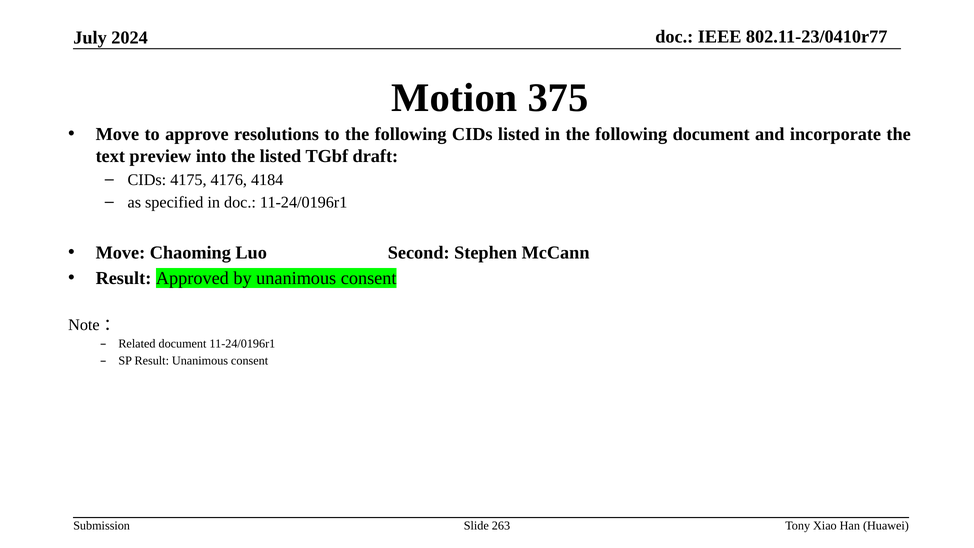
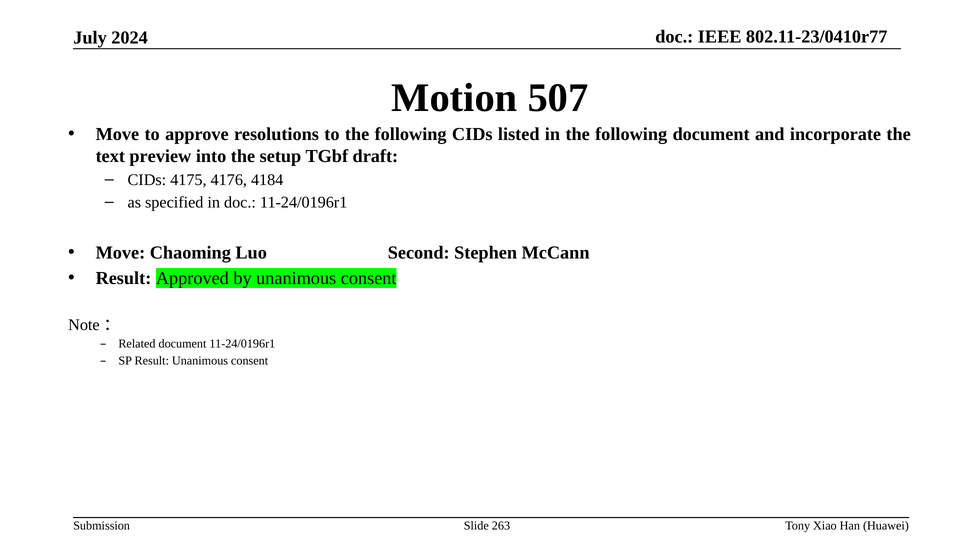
375: 375 -> 507
the listed: listed -> setup
